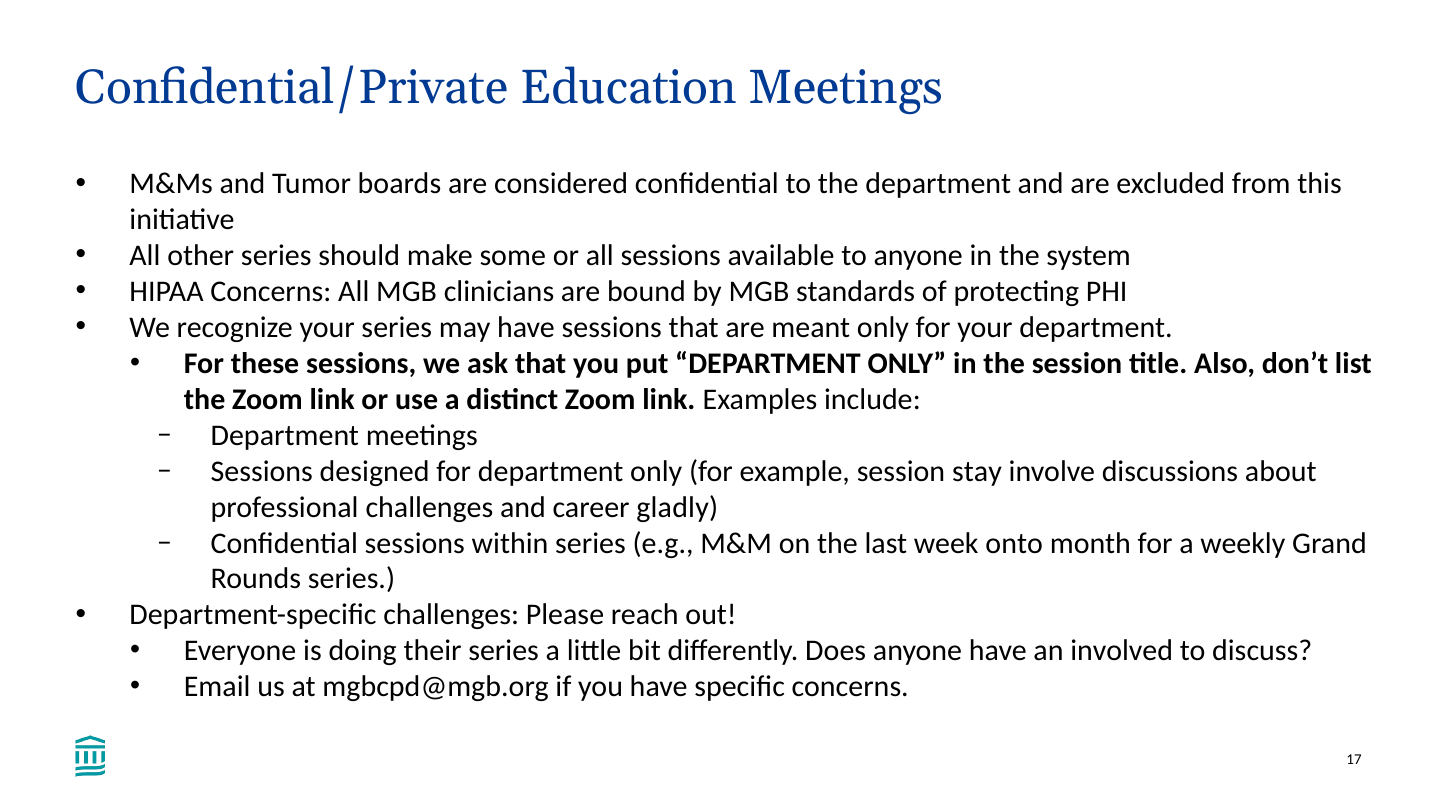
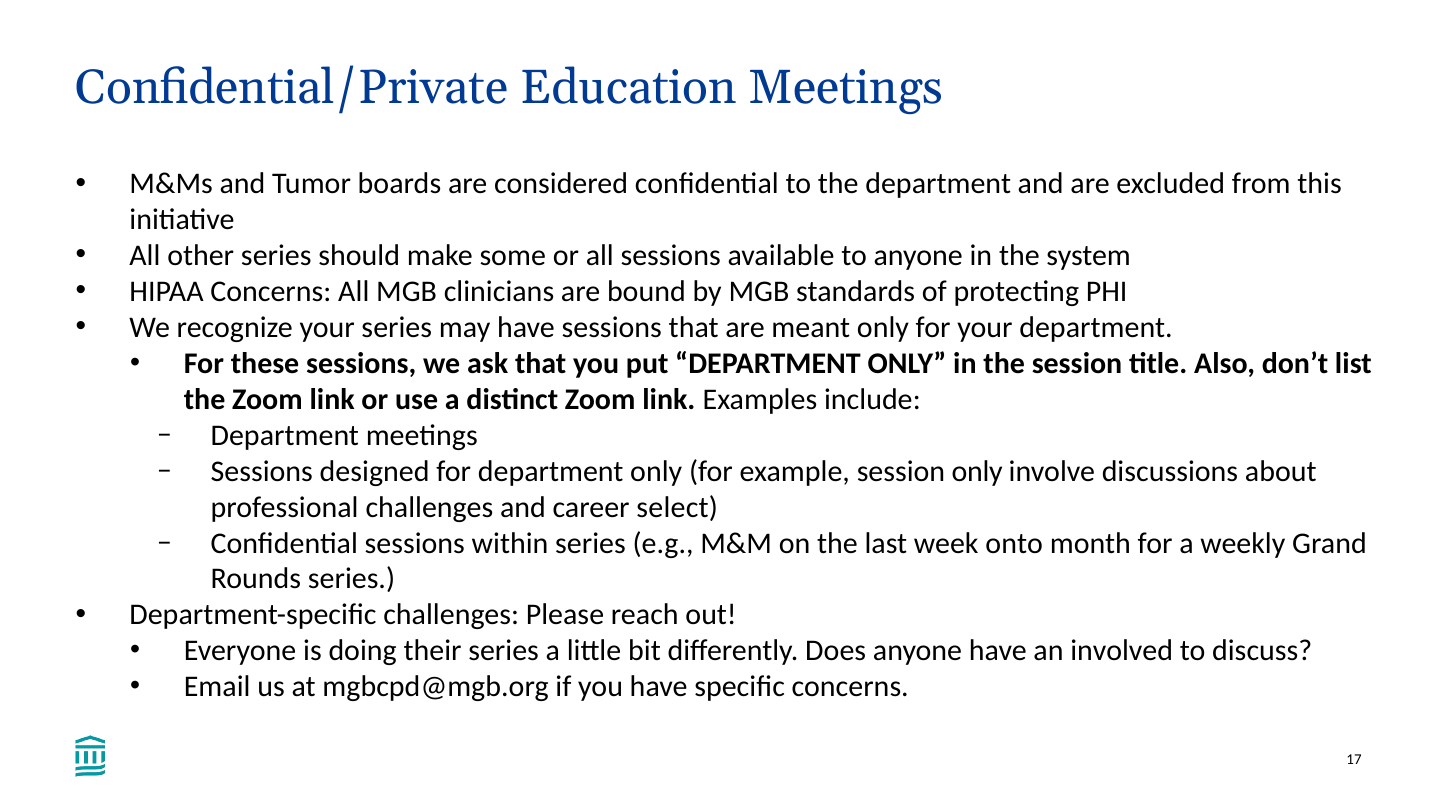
session stay: stay -> only
gladly: gladly -> select
